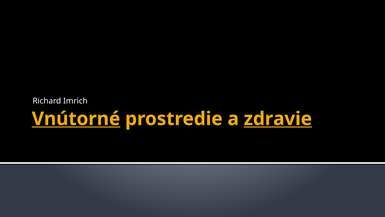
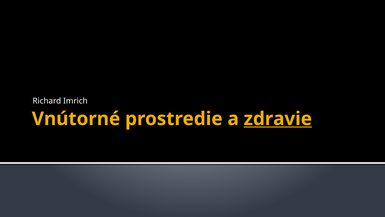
Vnútorné underline: present -> none
